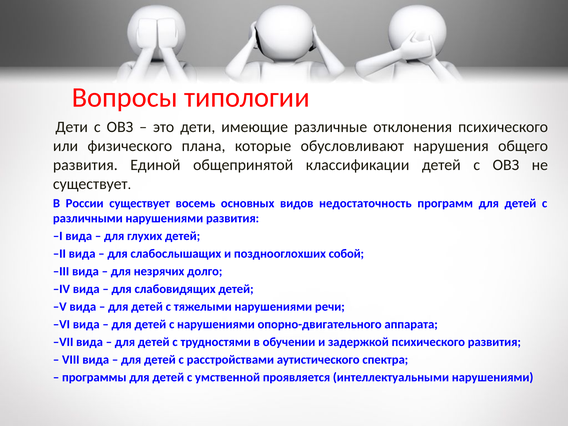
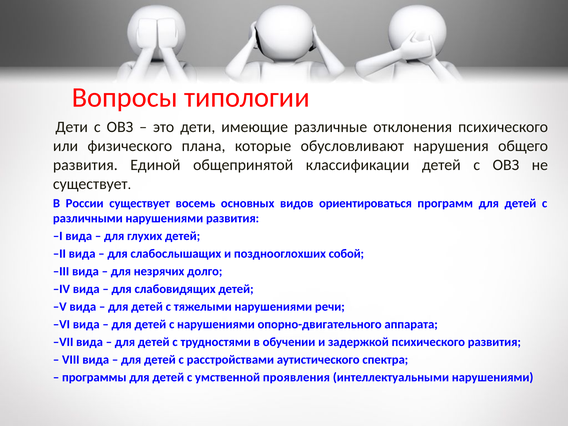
недостаточность: недостаточность -> ориентироваться
проявляется: проявляется -> проявления
